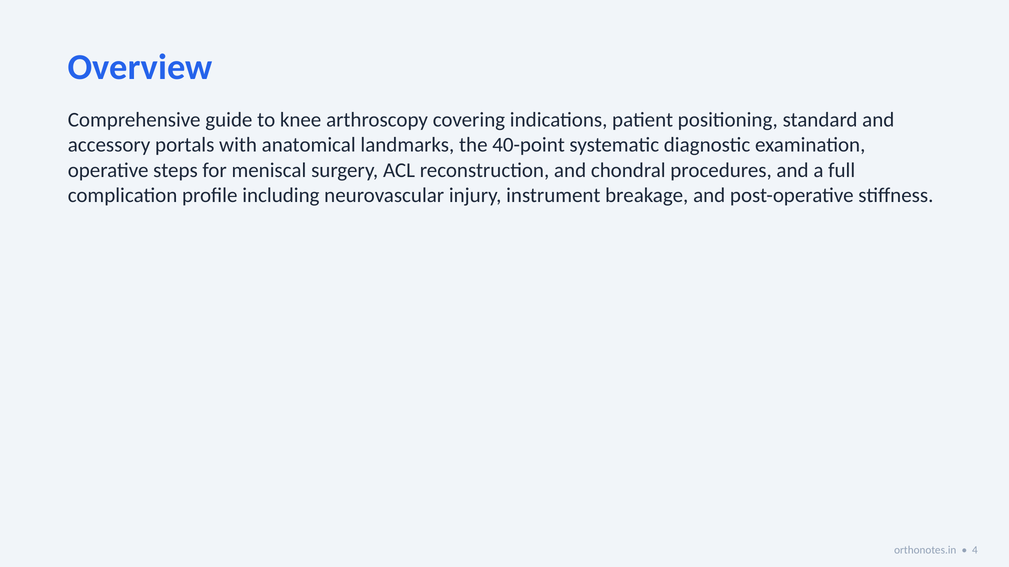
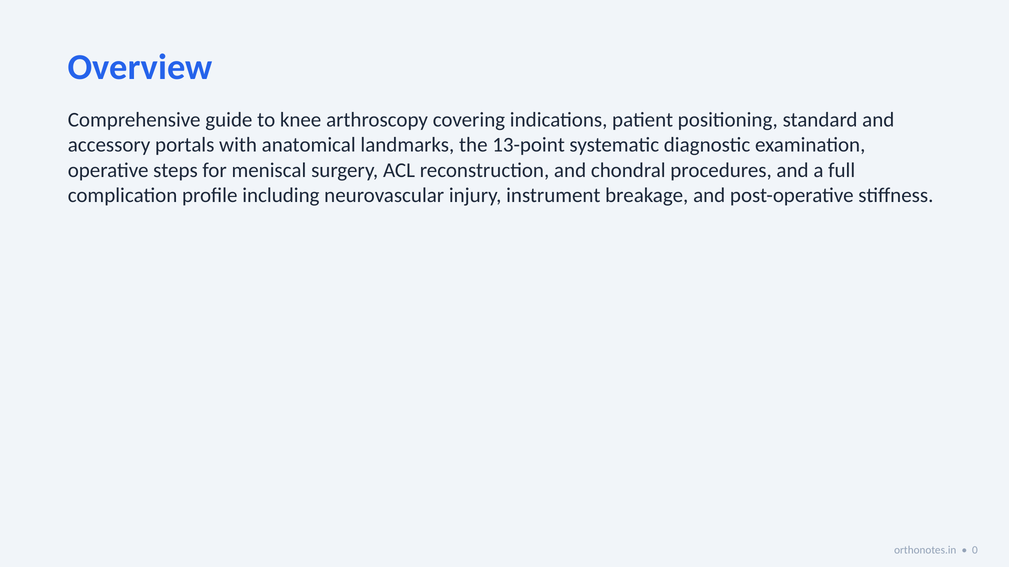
40-point: 40-point -> 13-point
4: 4 -> 0
